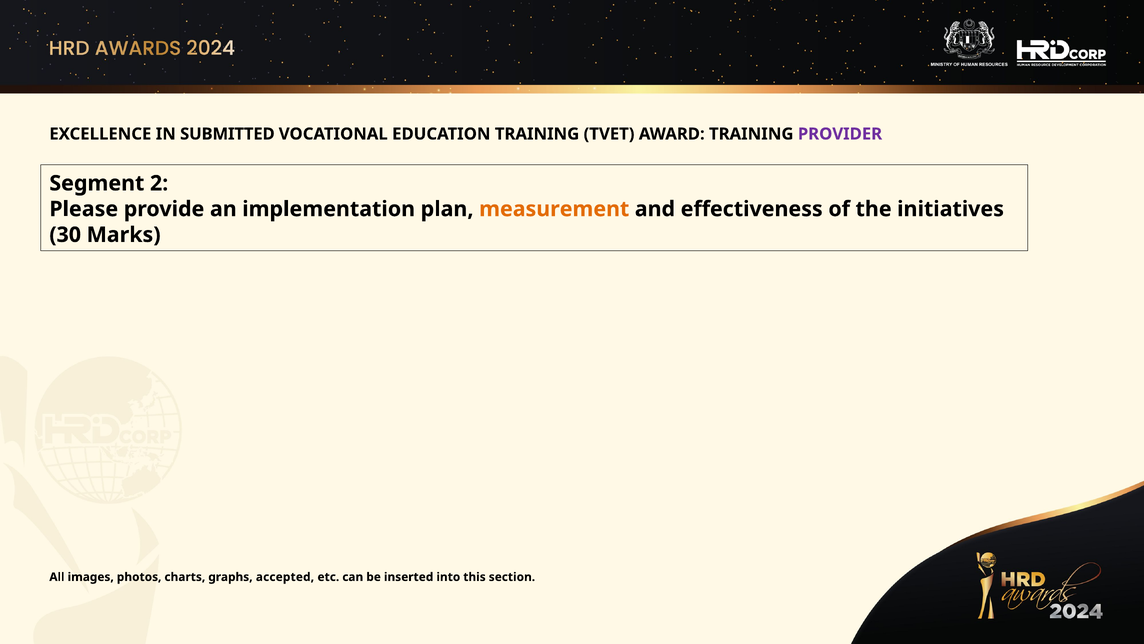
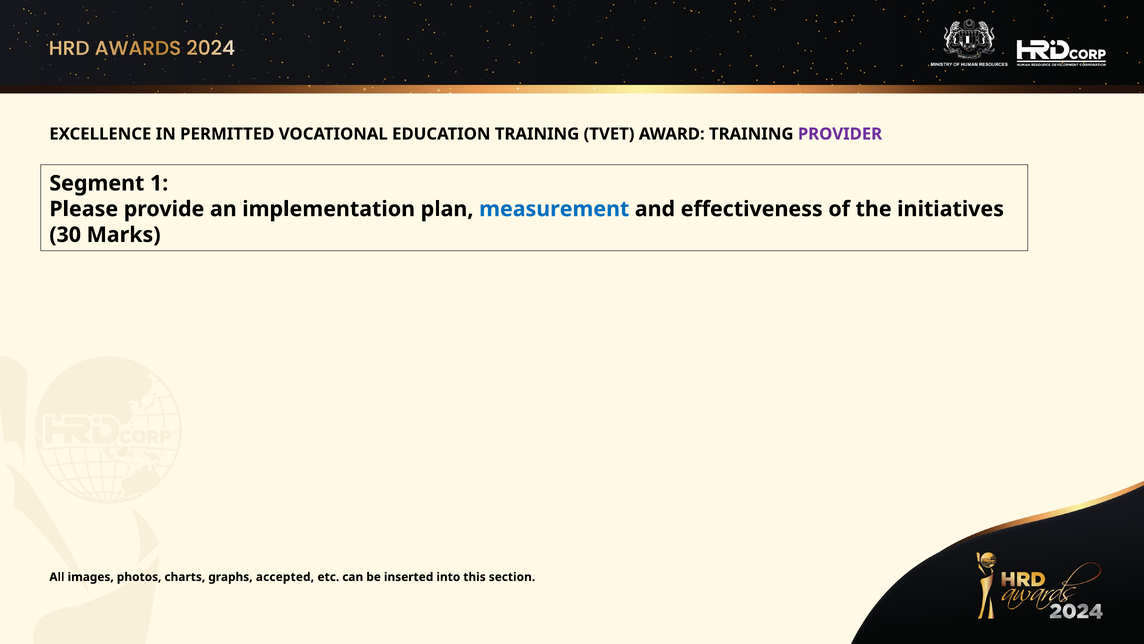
SUBMITTED: SUBMITTED -> PERMITTED
2: 2 -> 1
measurement colour: orange -> blue
